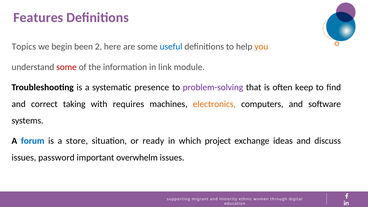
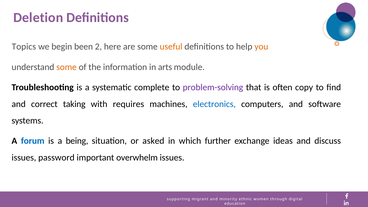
Features: Features -> Deletion
useful colour: blue -> orange
some at (67, 67) colour: red -> orange
link: link -> arts
presence: presence -> complete
keep: keep -> copy
electronics colour: orange -> blue
store: store -> being
ready: ready -> asked
project: project -> further
